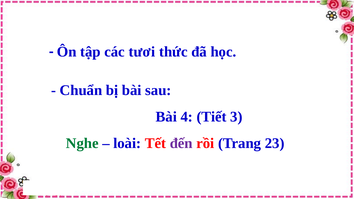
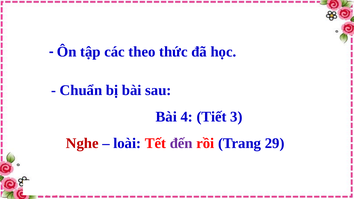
tươi: tươi -> theo
Nghe colour: green -> red
23: 23 -> 29
